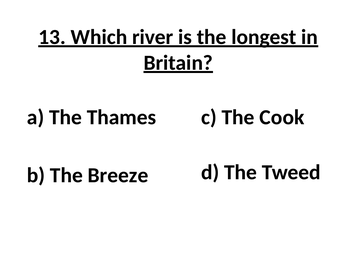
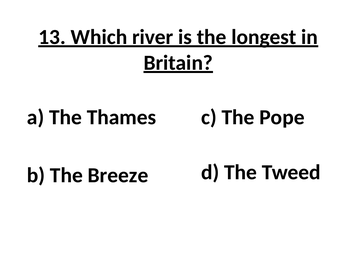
Cook: Cook -> Pope
